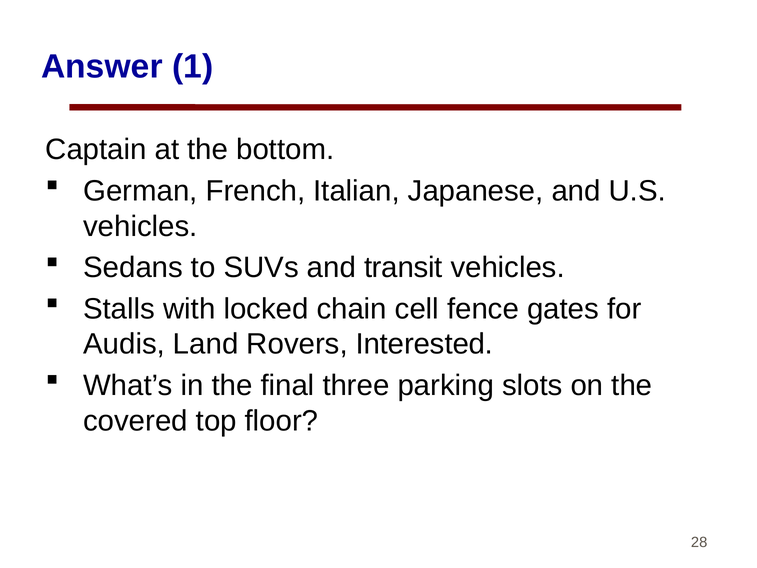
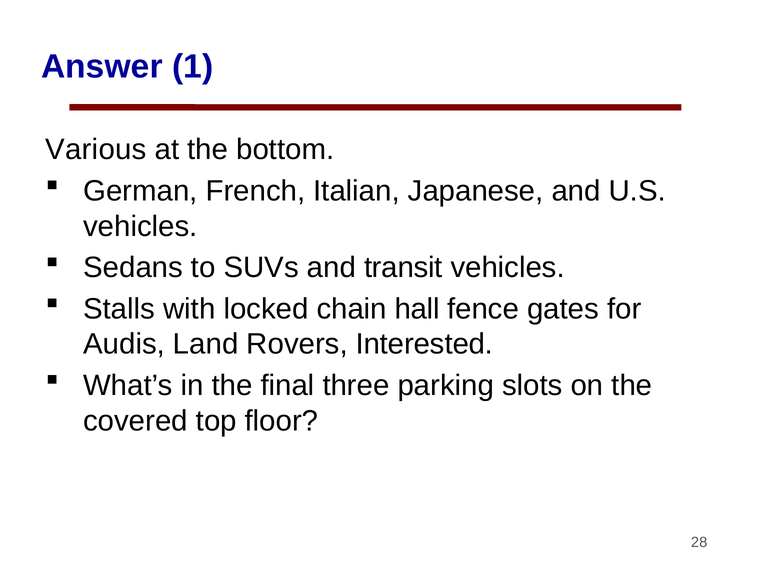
Captain: Captain -> Various
cell: cell -> hall
